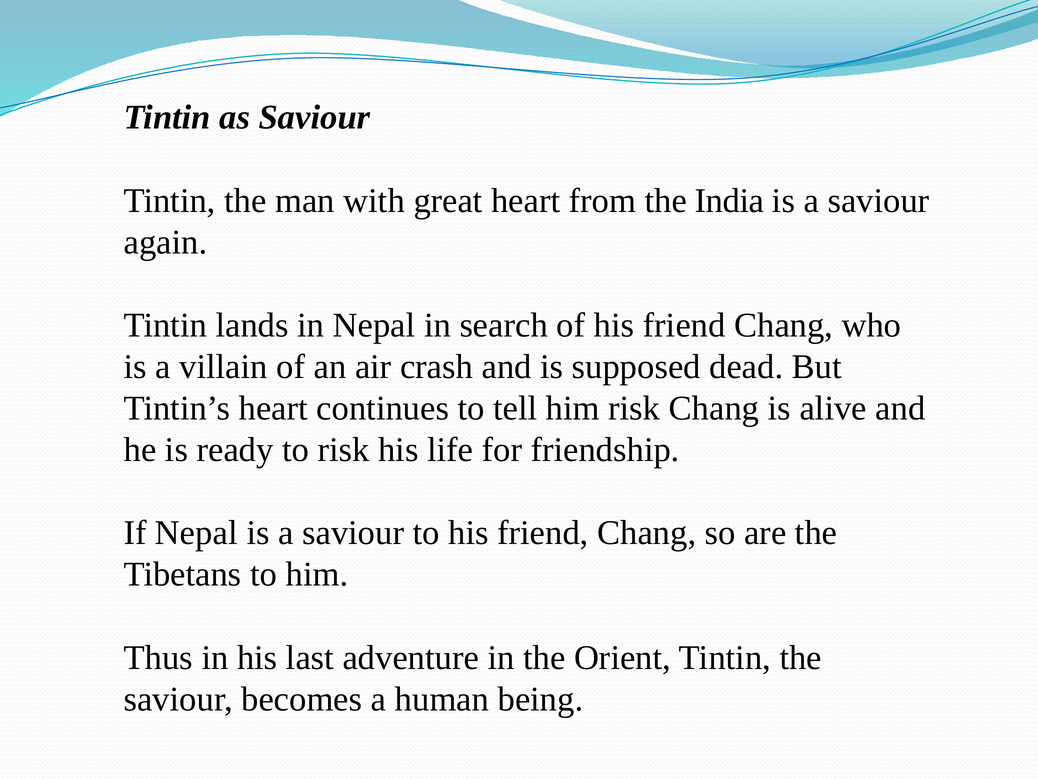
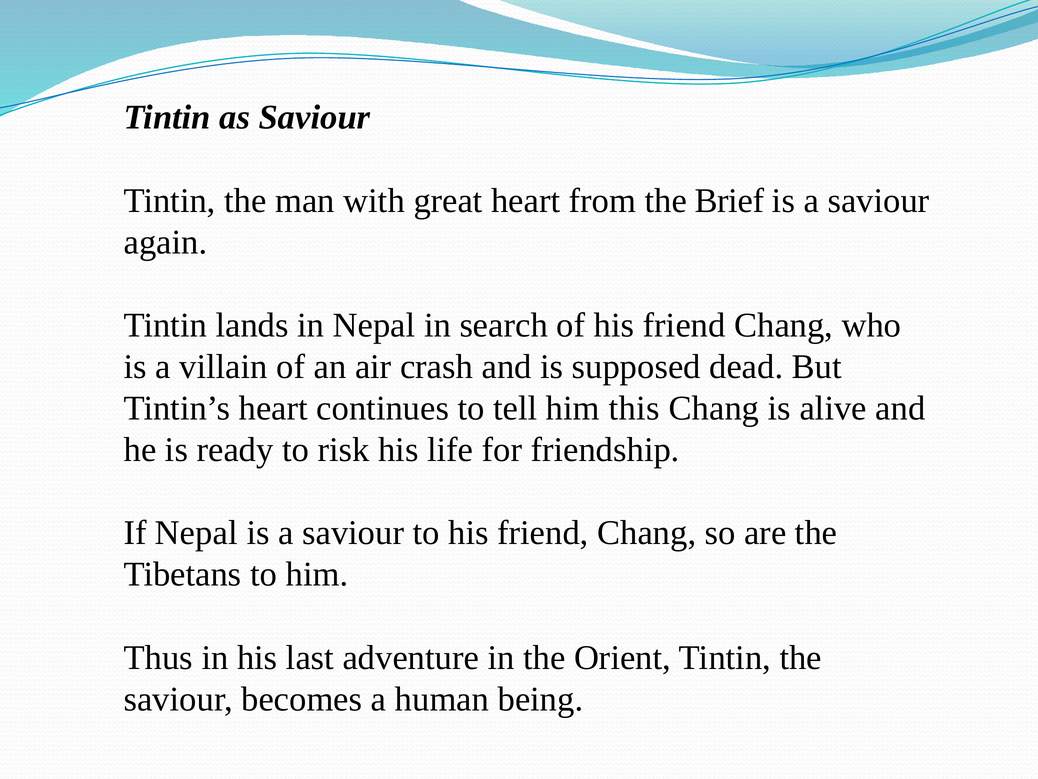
India: India -> Brief
him risk: risk -> this
